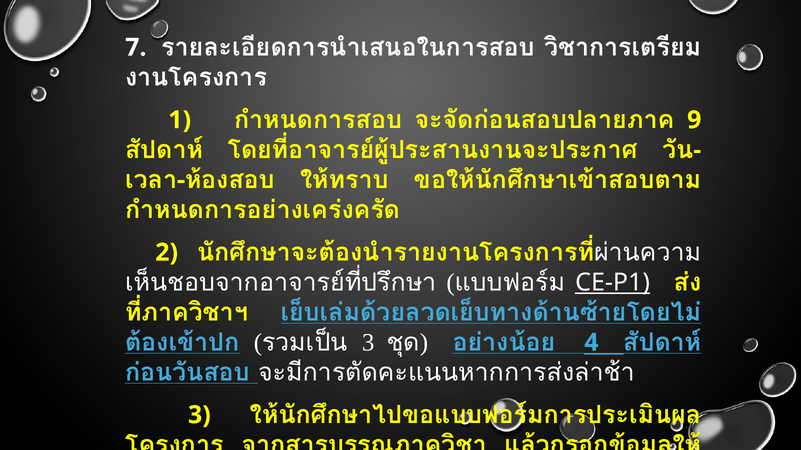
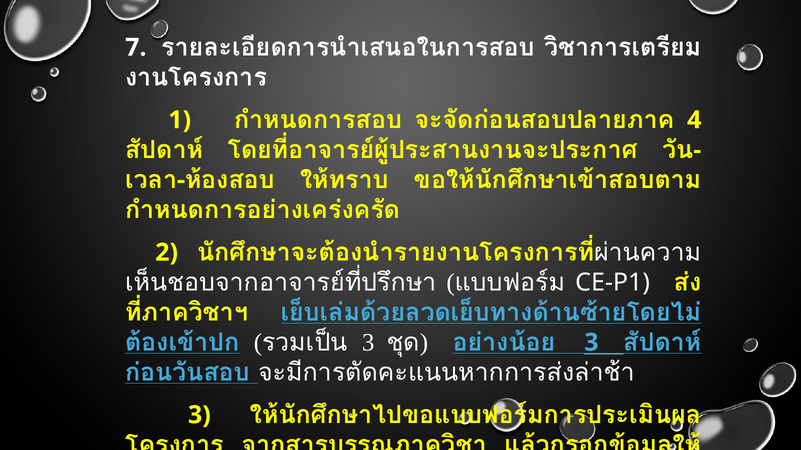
9: 9 -> 4
CE-P1 underline: present -> none
4 at (591, 343): 4 -> 3
